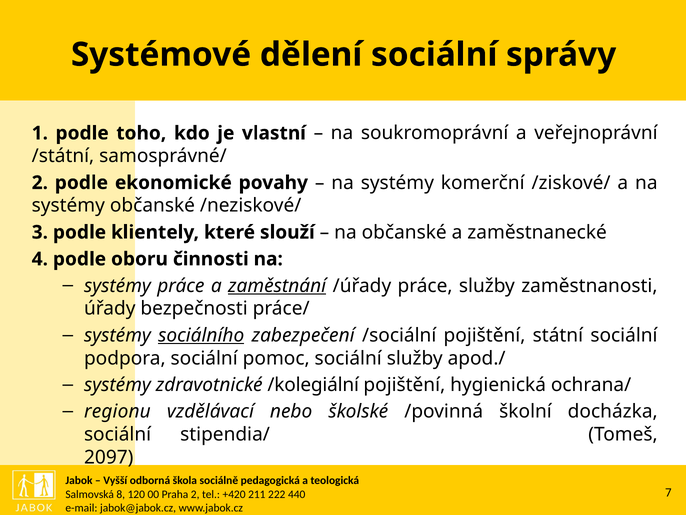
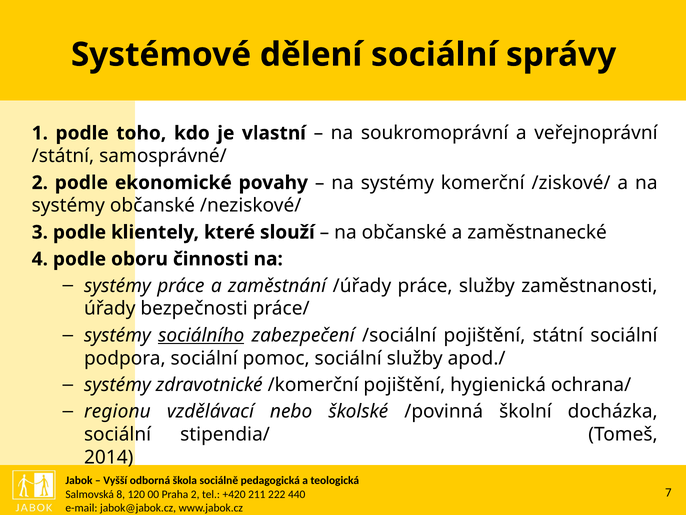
zaměstnání underline: present -> none
/kolegiální: /kolegiální -> /komerční
2097: 2097 -> 2014
